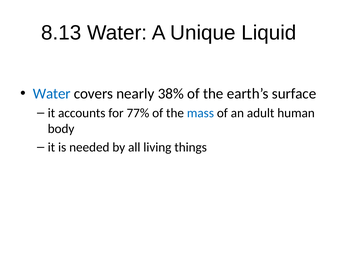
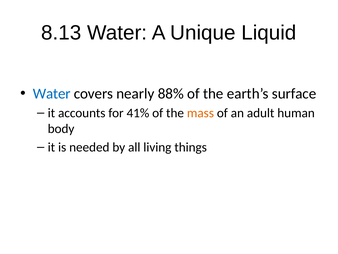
38%: 38% -> 88%
77%: 77% -> 41%
mass colour: blue -> orange
